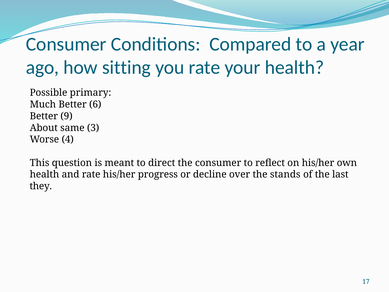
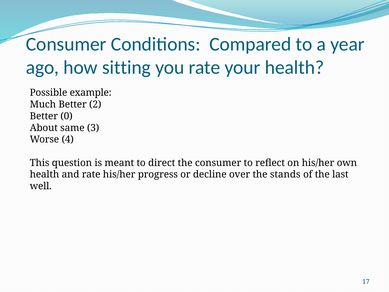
primary: primary -> example
6: 6 -> 2
9: 9 -> 0
they: they -> well
